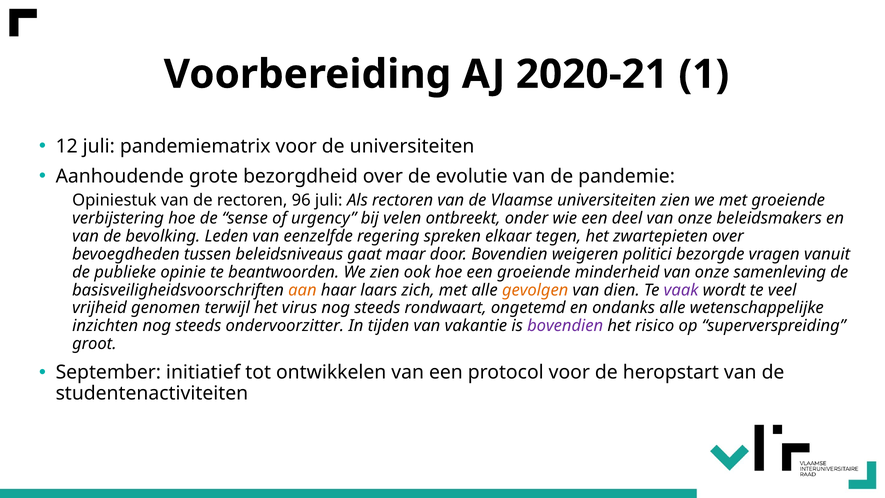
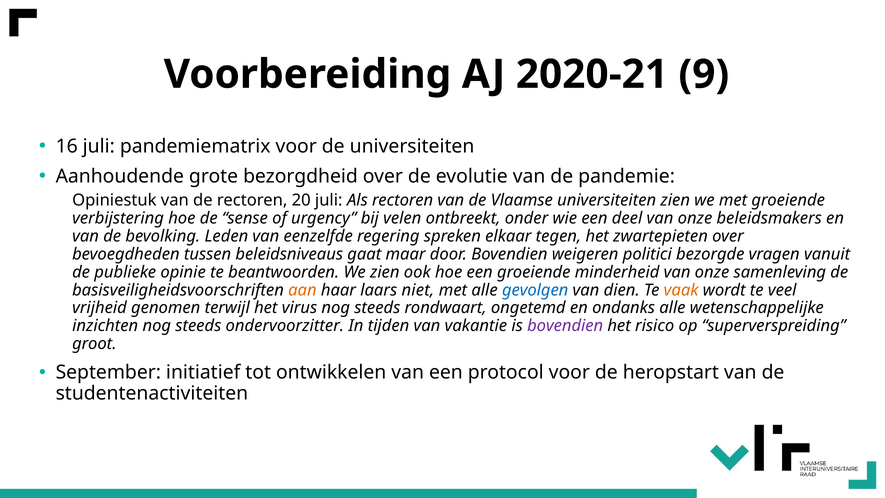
1: 1 -> 9
12: 12 -> 16
96: 96 -> 20
zich: zich -> niet
gevolgen colour: orange -> blue
vaak colour: purple -> orange
